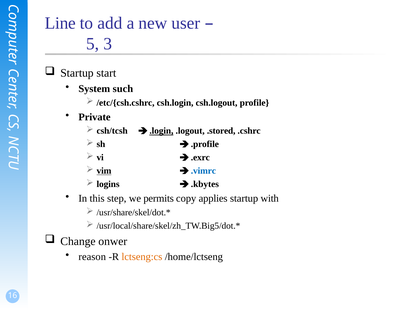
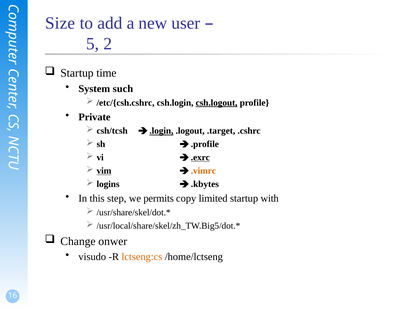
Line: Line -> Size
3: 3 -> 2
start: start -> time
csh.logout underline: none -> present
.stored: .stored -> .target
.exrc underline: none -> present
.vimrc colour: blue -> orange
applies: applies -> limited
reason: reason -> visudo
